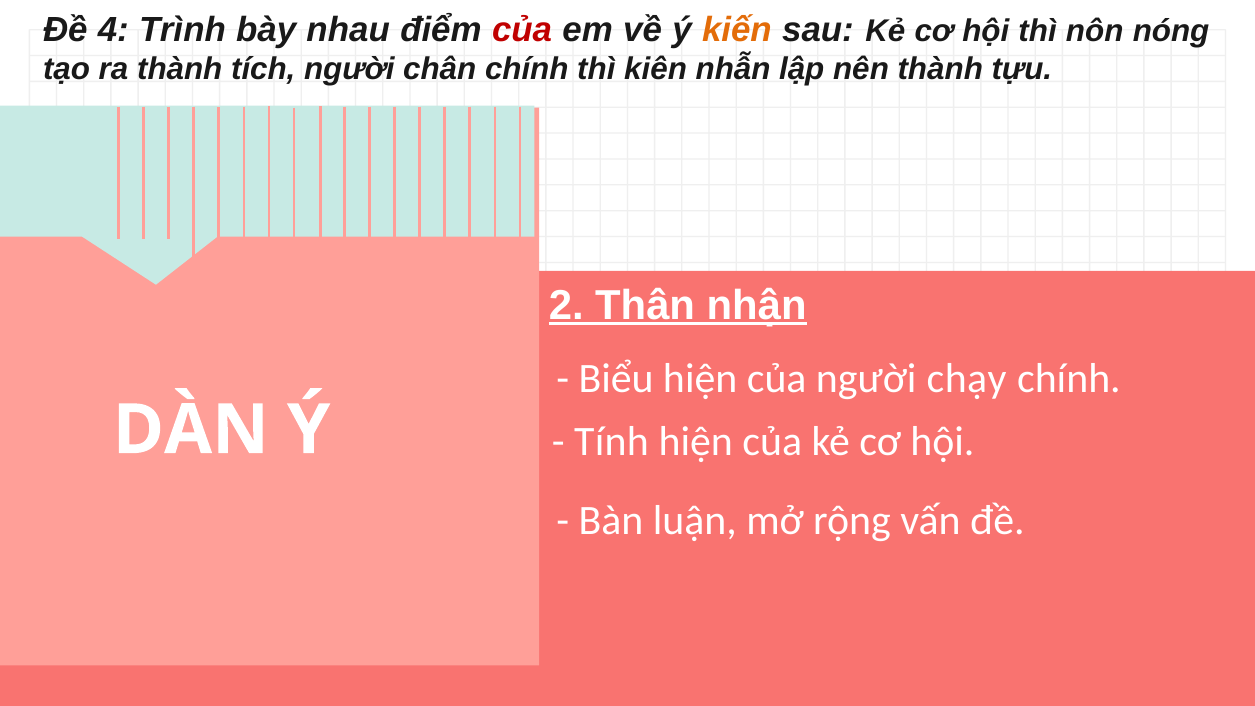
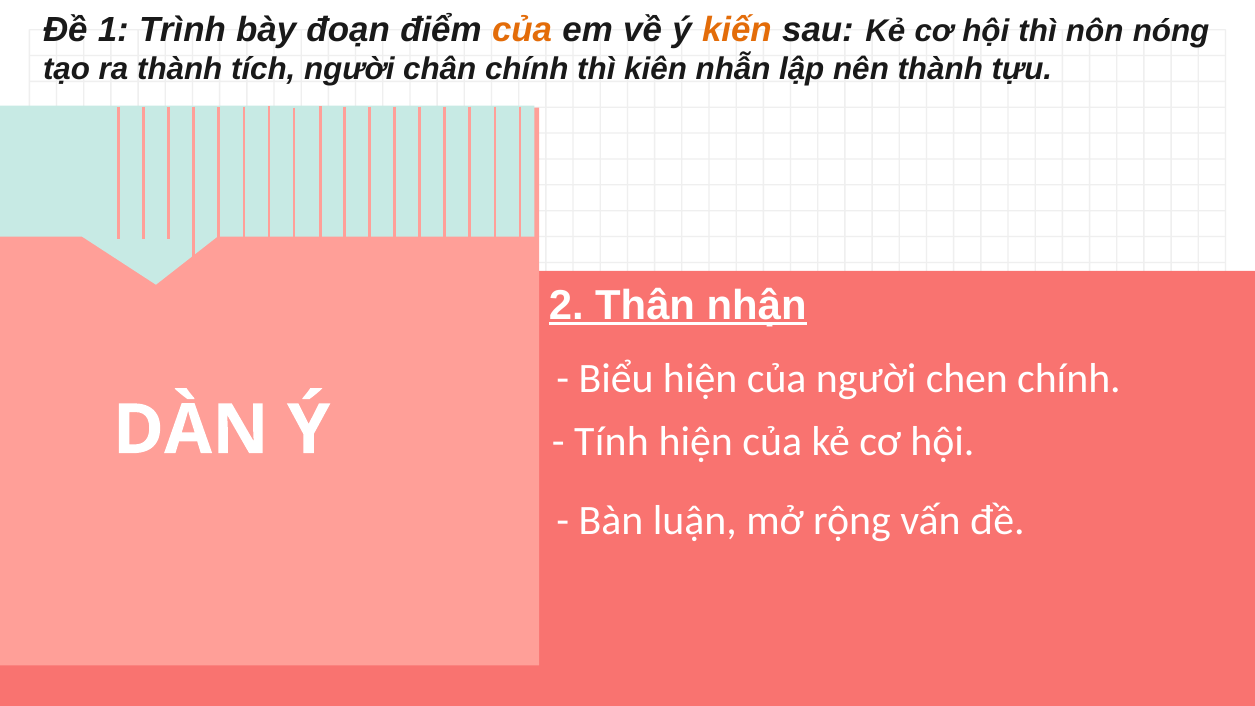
4: 4 -> 1
nhau: nhau -> đoạn
của at (522, 30) colour: red -> orange
chạy: chạy -> chen
